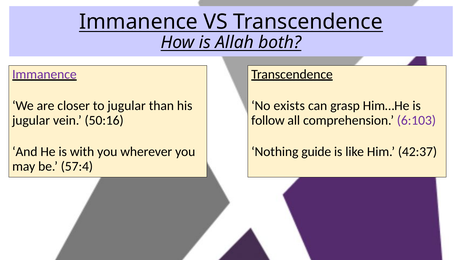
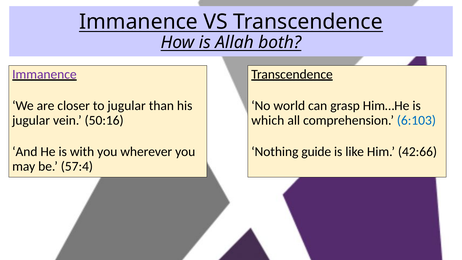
exists: exists -> world
follow: follow -> which
6:103 colour: purple -> blue
42:37: 42:37 -> 42:66
